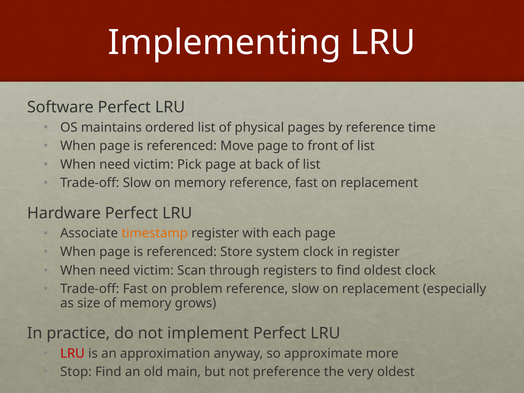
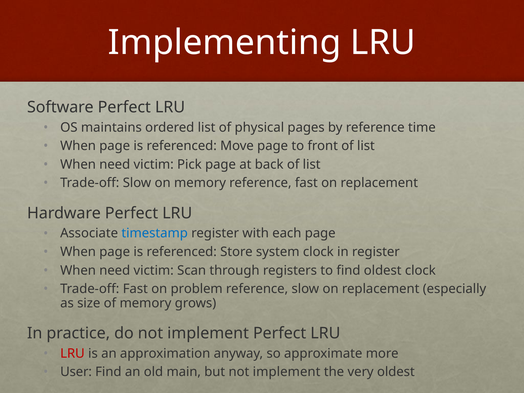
timestamp colour: orange -> blue
Stop: Stop -> User
but not preference: preference -> implement
